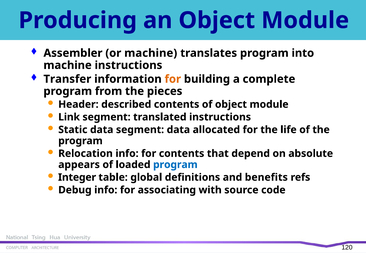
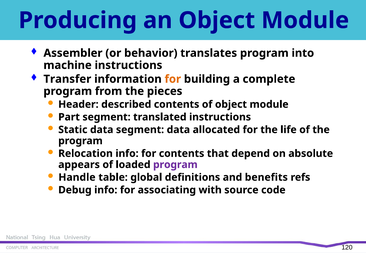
or machine: machine -> behavior
Link: Link -> Part
program at (175, 165) colour: blue -> purple
Integer: Integer -> Handle
